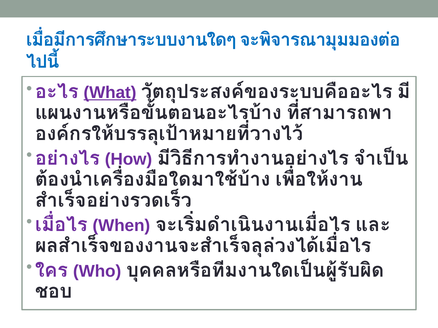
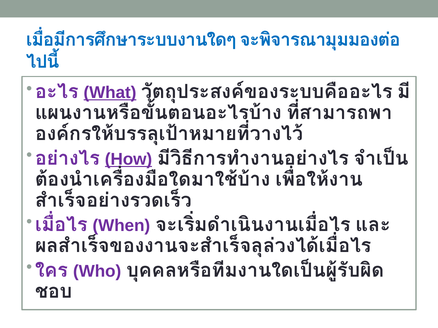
How underline: none -> present
